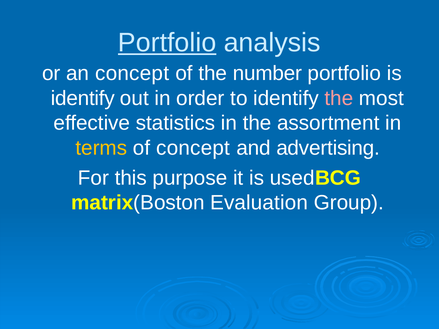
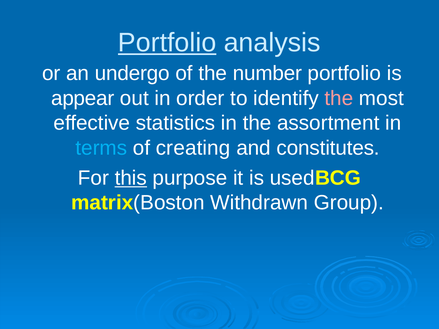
an concept: concept -> undergo
identify at (83, 98): identify -> appear
terms colour: yellow -> light blue
of concept: concept -> creating
advertising: advertising -> constitutes
this underline: none -> present
Evaluation: Evaluation -> Withdrawn
